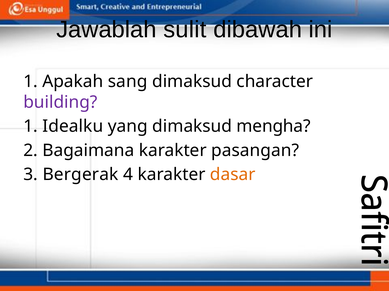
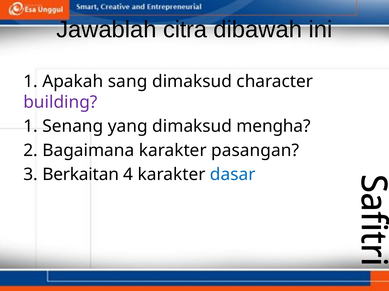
sulit: sulit -> citra
Idealku: Idealku -> Senang
Bergerak: Bergerak -> Berkaitan
dasar colour: orange -> blue
